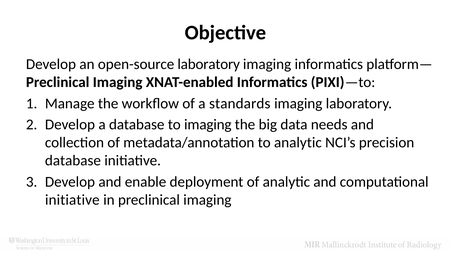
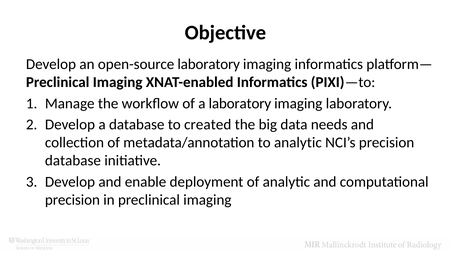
a standards: standards -> laboratory
to imaging: imaging -> created
initiative at (72, 200): initiative -> precision
